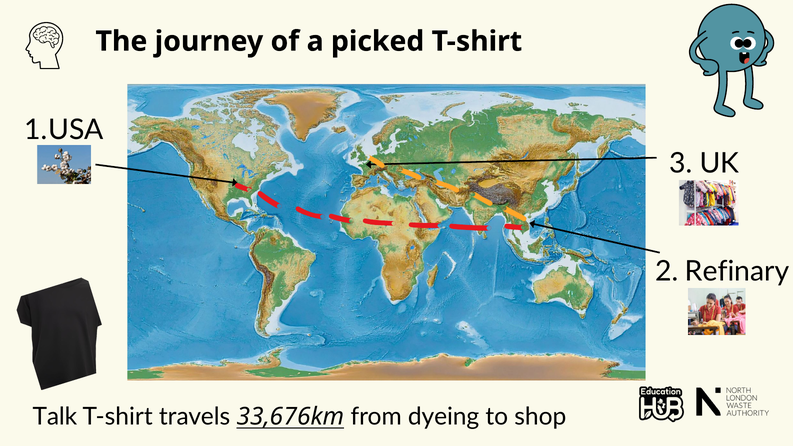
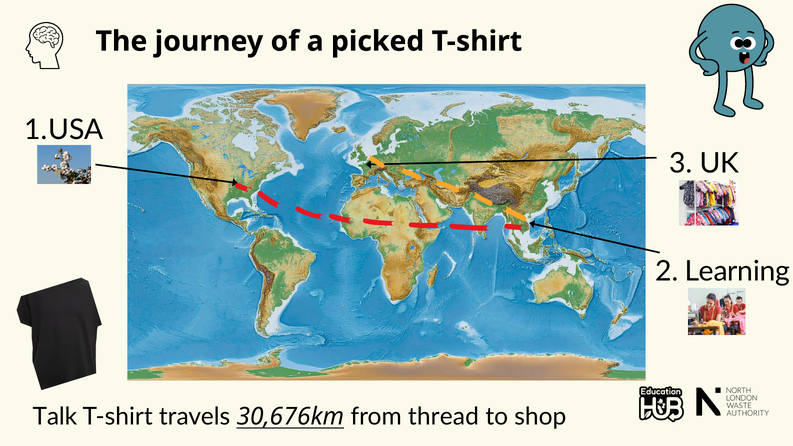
Refinary: Refinary -> Learning
33,676km: 33,676km -> 30,676km
dyeing: dyeing -> thread
